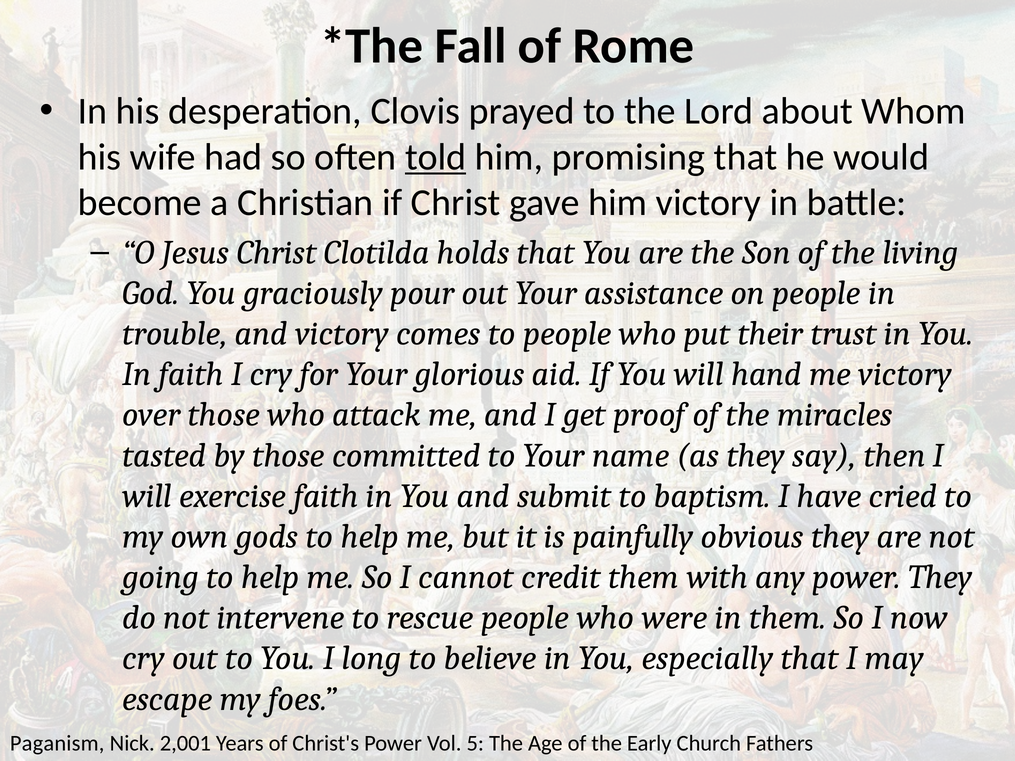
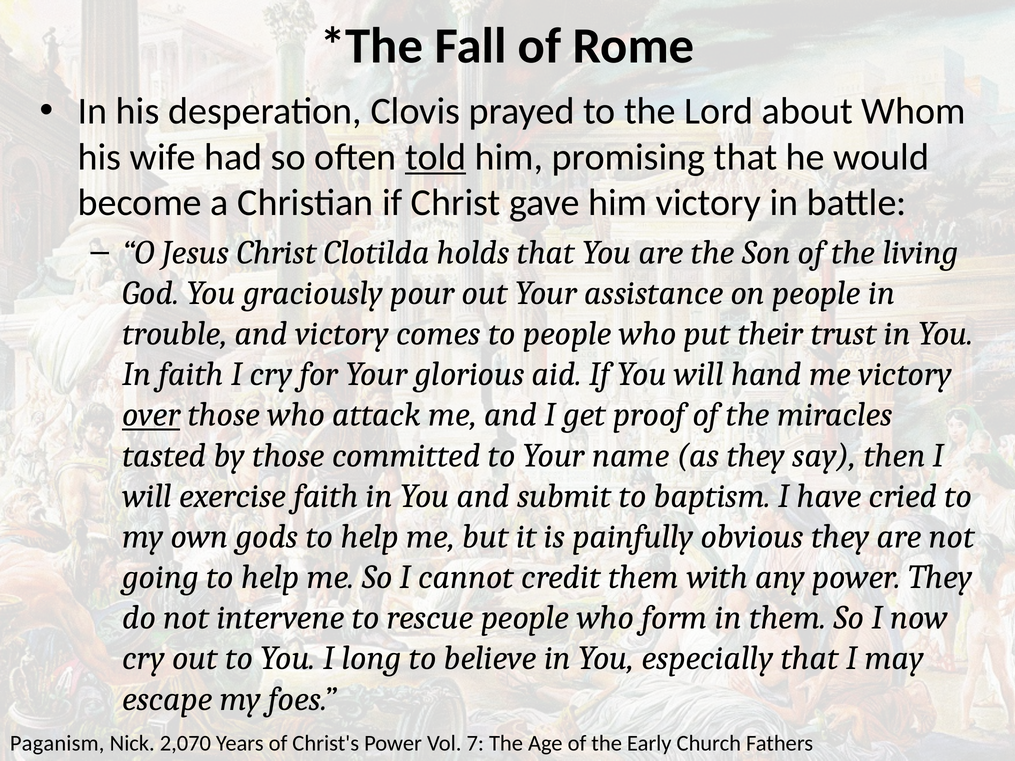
over underline: none -> present
were: were -> form
2,001: 2,001 -> 2,070
5: 5 -> 7
